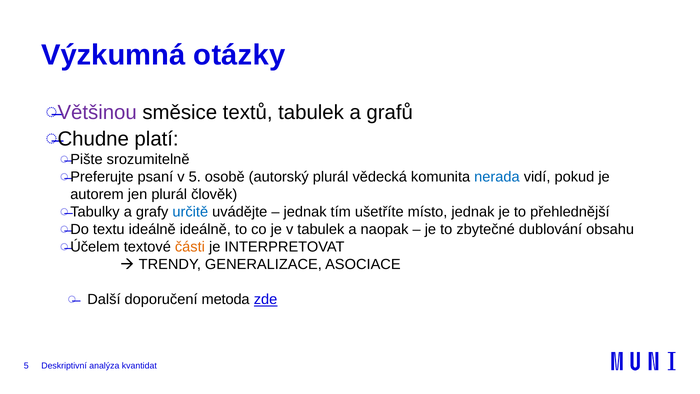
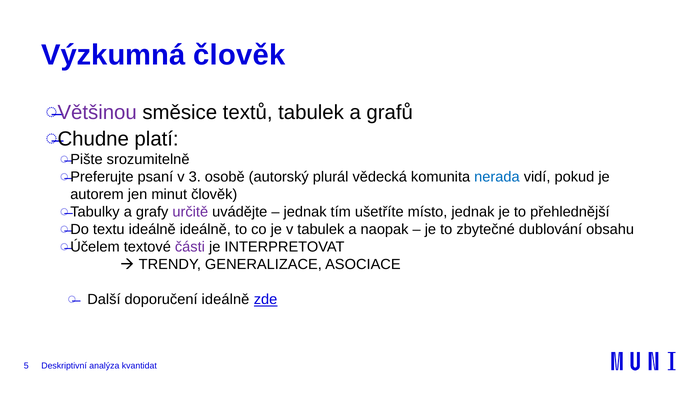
Výzkumná otázky: otázky -> člověk
v 5: 5 -> 3
jen plurál: plurál -> minut
určitě colour: blue -> purple
části colour: orange -> purple
doporučení metoda: metoda -> ideálně
